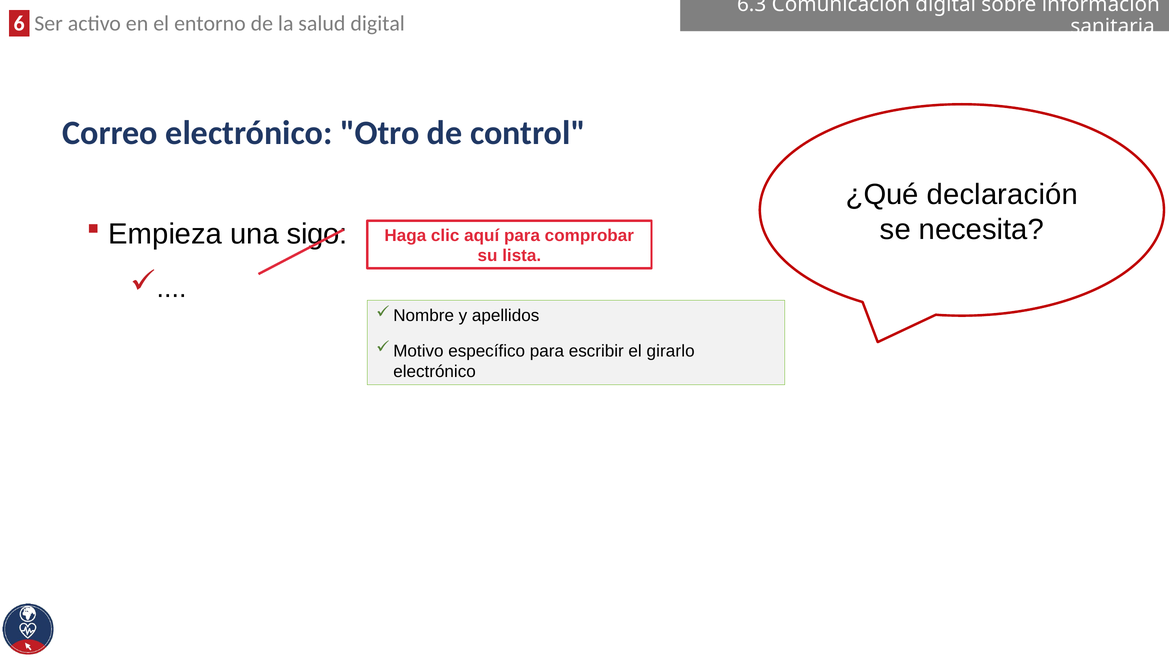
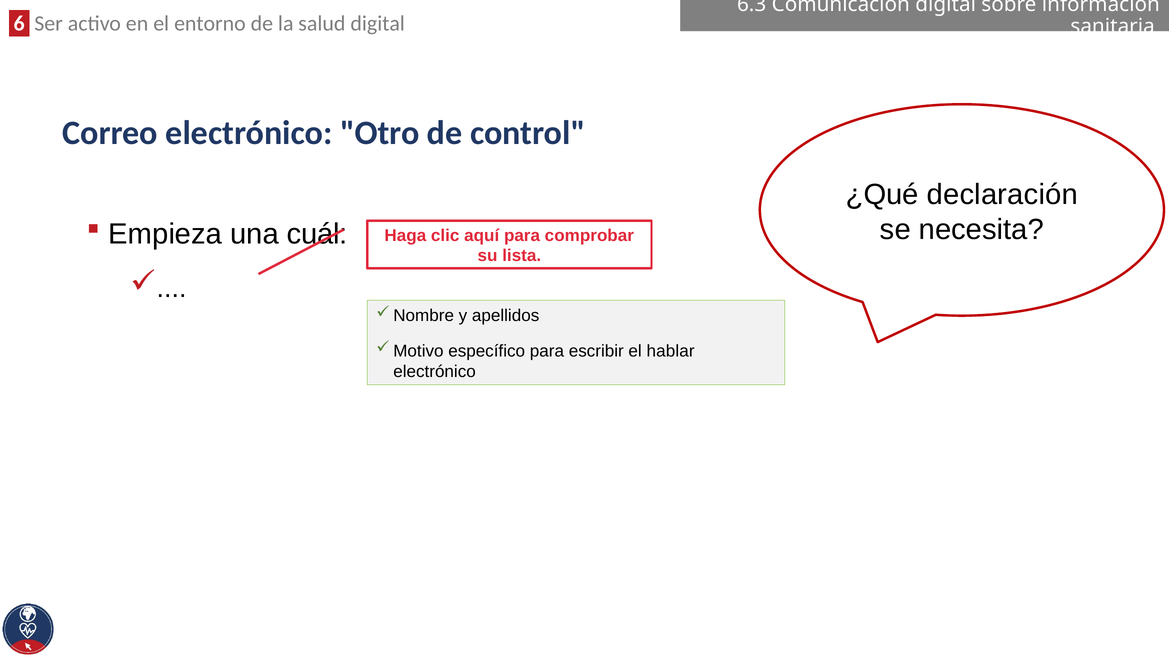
sigo: sigo -> cuál
girarlo: girarlo -> hablar
